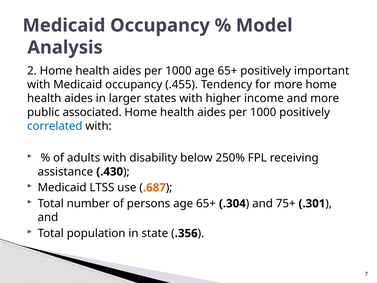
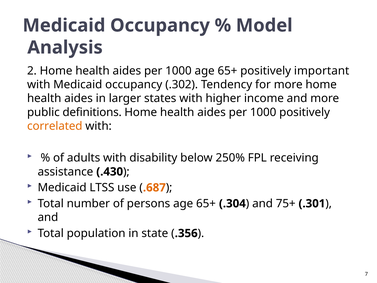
.455: .455 -> .302
associated: associated -> definitions
correlated colour: blue -> orange
